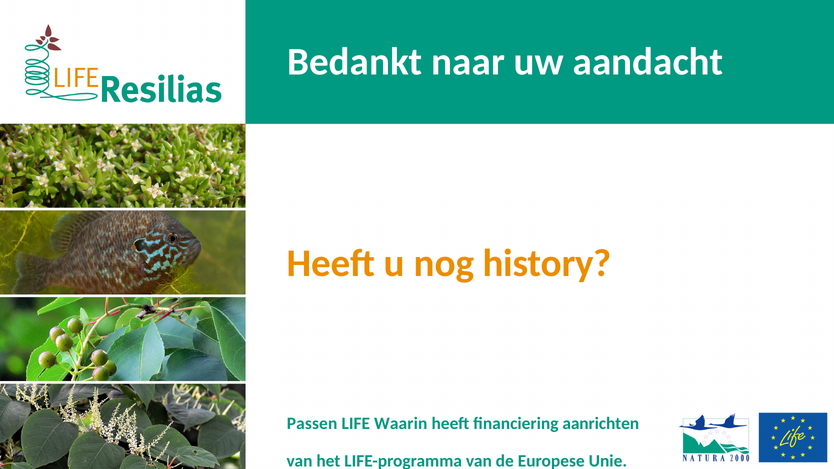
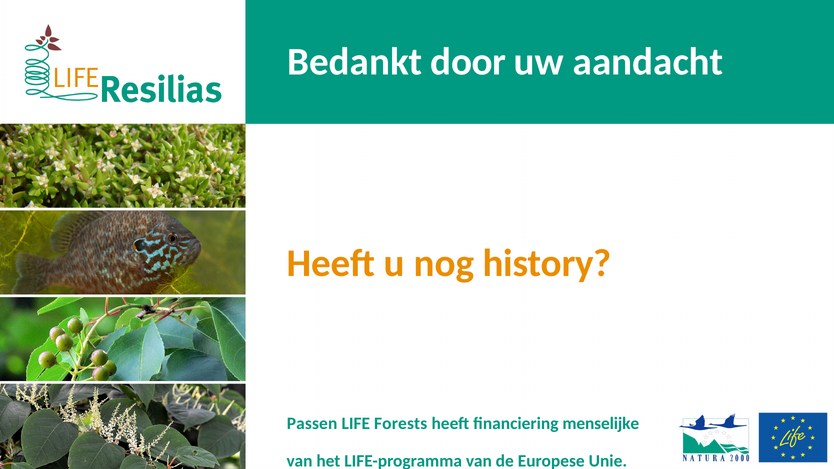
naar: naar -> door
Waarin: Waarin -> Forests
aanrichten: aanrichten -> menselijke
